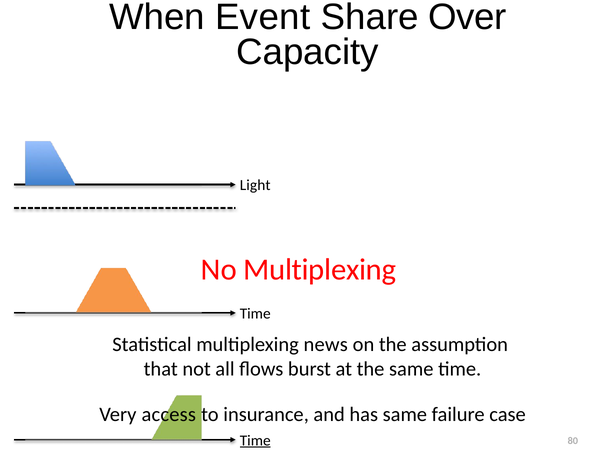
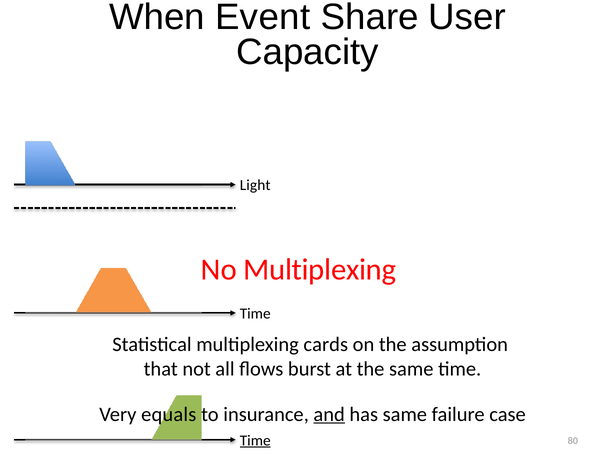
Over: Over -> User
news: news -> cards
access: access -> equals
and underline: none -> present
